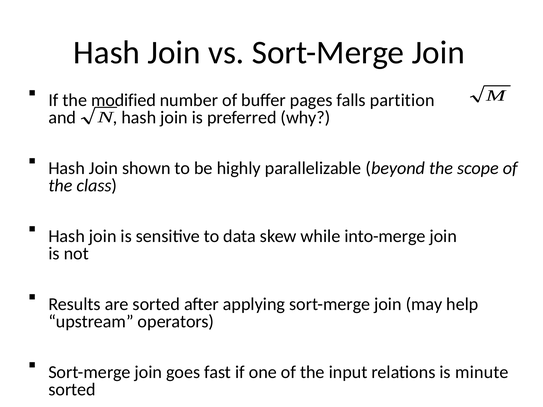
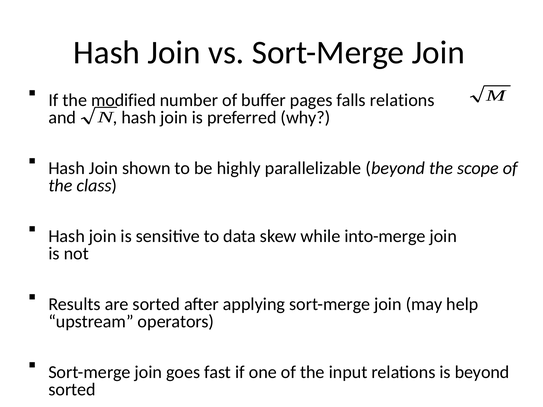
falls partition: partition -> relations
is minute: minute -> beyond
